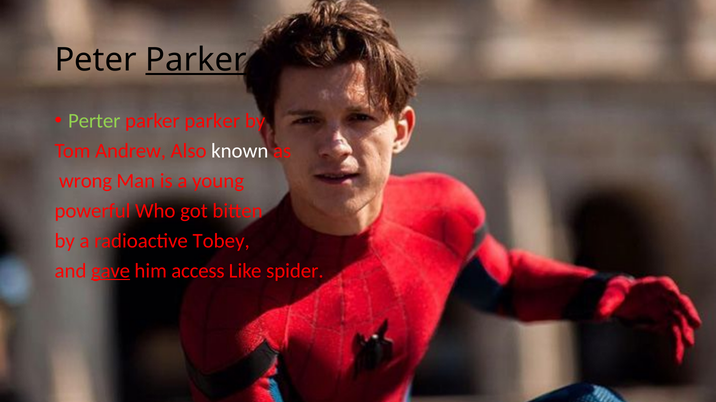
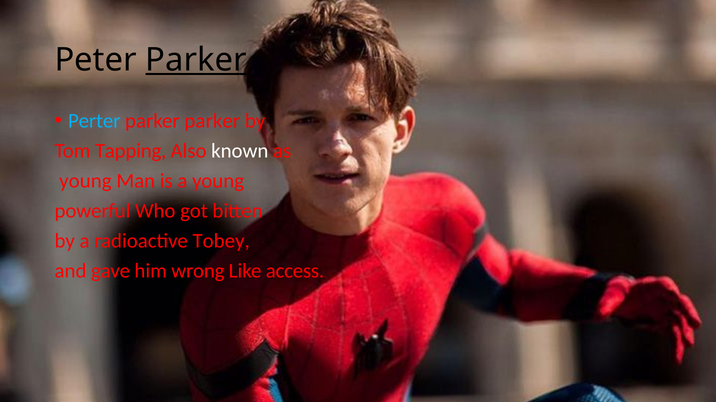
Perter colour: light green -> light blue
Andrew: Andrew -> Tapping
wrong at (86, 181): wrong -> young
gave underline: present -> none
access: access -> wrong
spider: spider -> access
